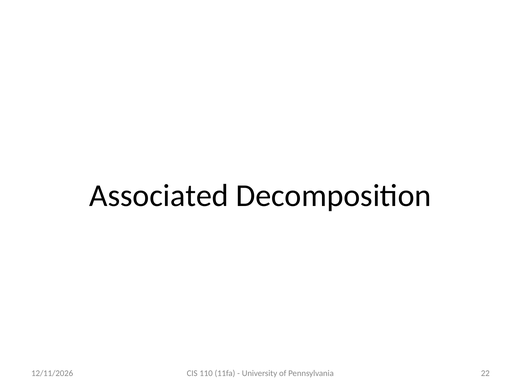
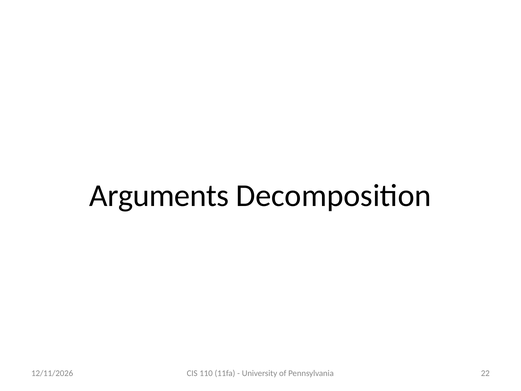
Associated: Associated -> Arguments
